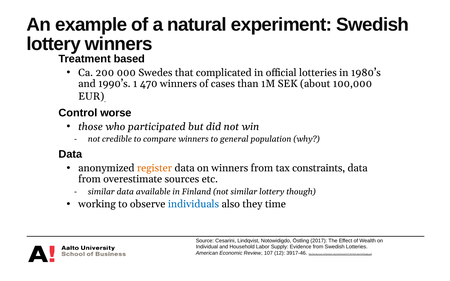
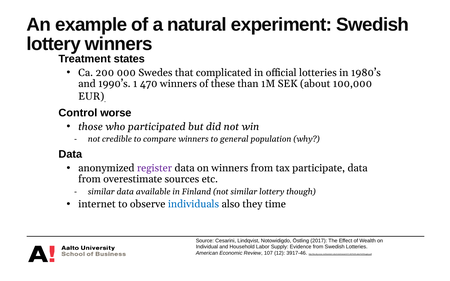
based: based -> states
cases: cases -> these
register colour: orange -> purple
constraints: constraints -> participate
working: working -> internet
